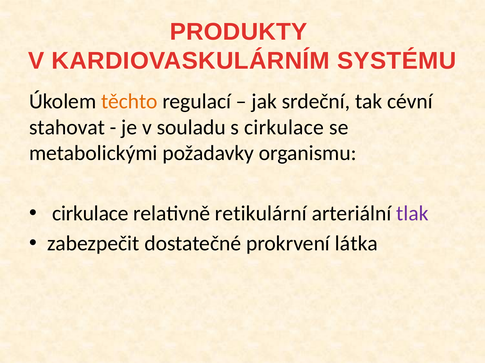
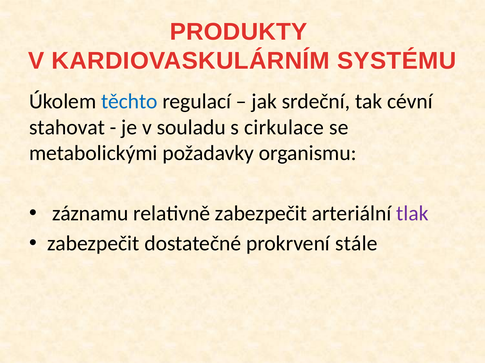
těchto colour: orange -> blue
cirkulace at (90, 214): cirkulace -> záznamu
relativně retikulární: retikulární -> zabezpečit
látka: látka -> stále
